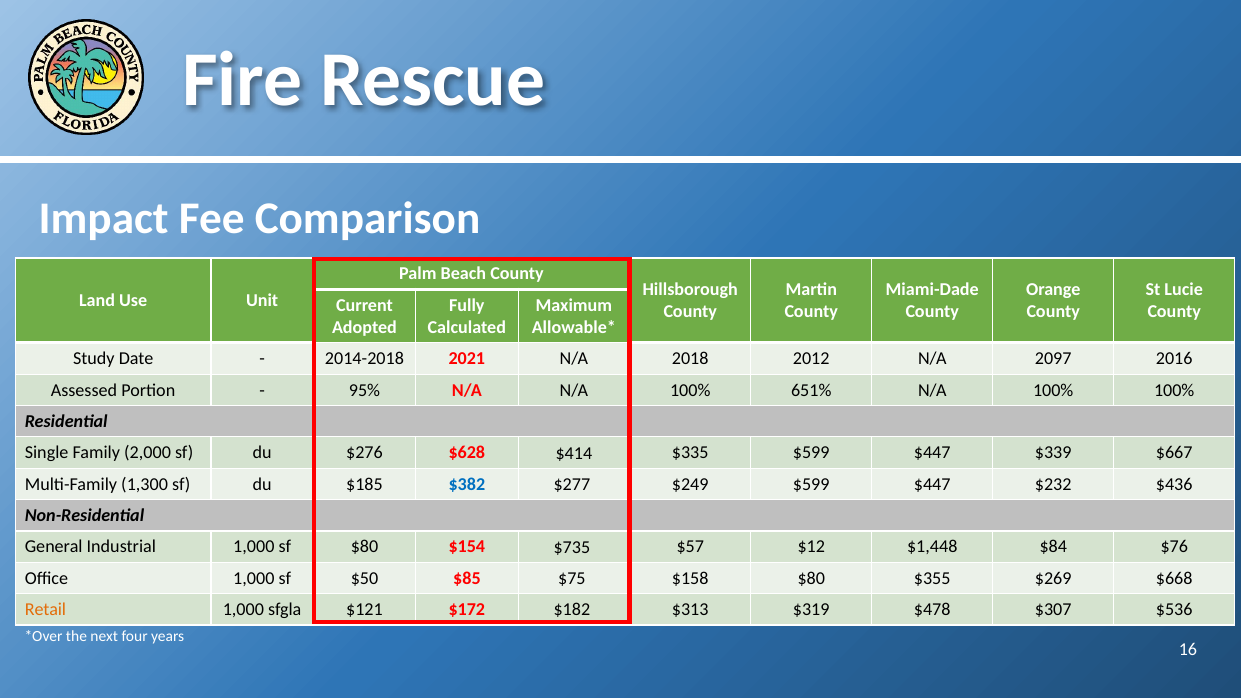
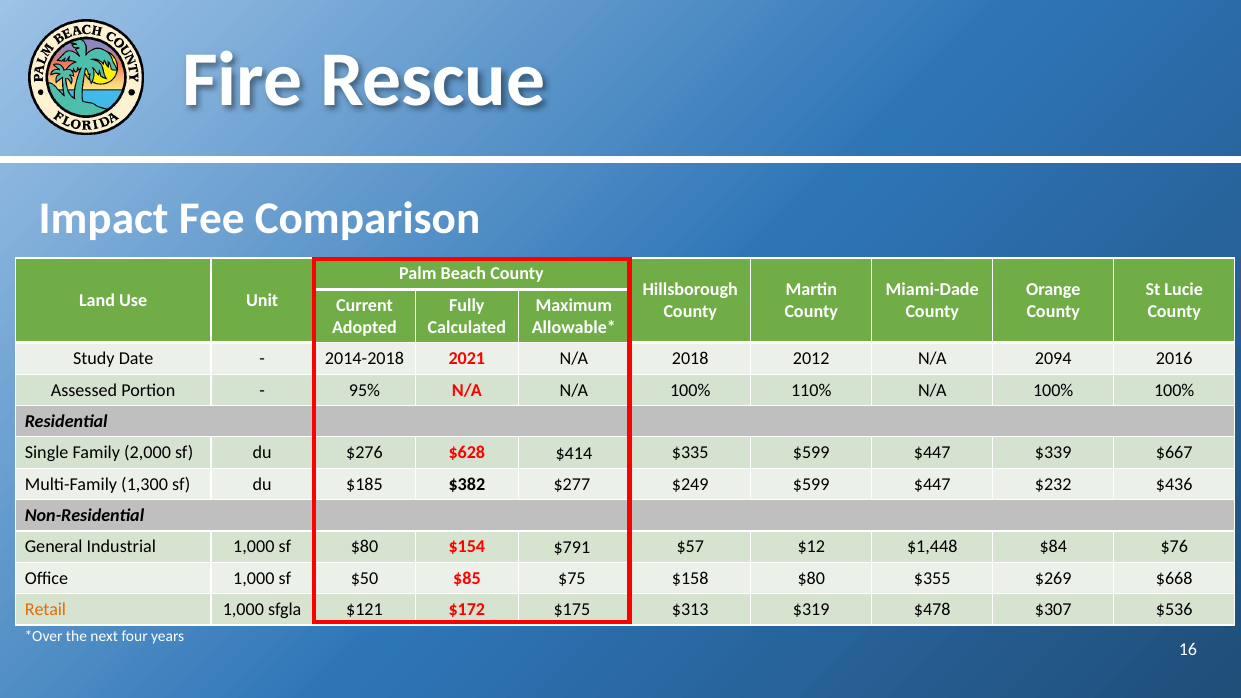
2097: 2097 -> 2094
651%: 651% -> 110%
$382 colour: blue -> black
$735: $735 -> $791
$182: $182 -> $175
